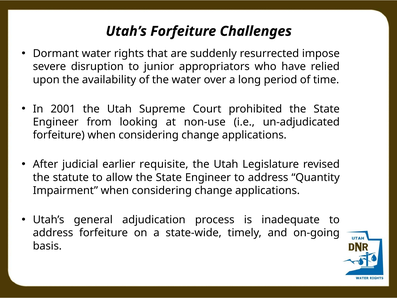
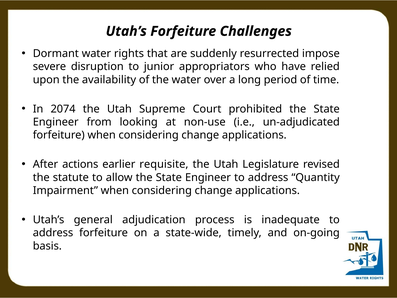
2001: 2001 -> 2074
judicial: judicial -> actions
